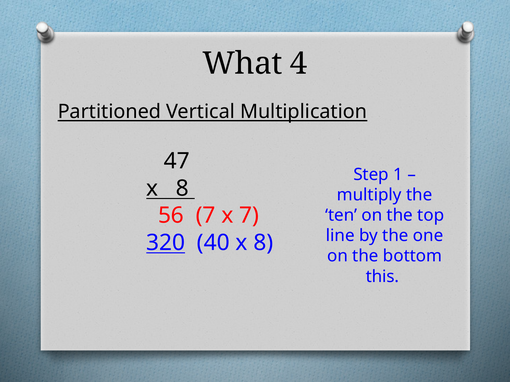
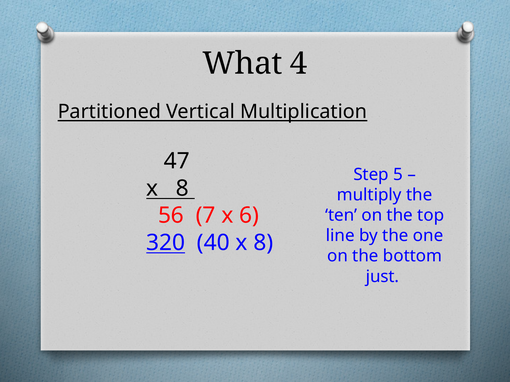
1: 1 -> 5
x 7: 7 -> 6
this: this -> just
